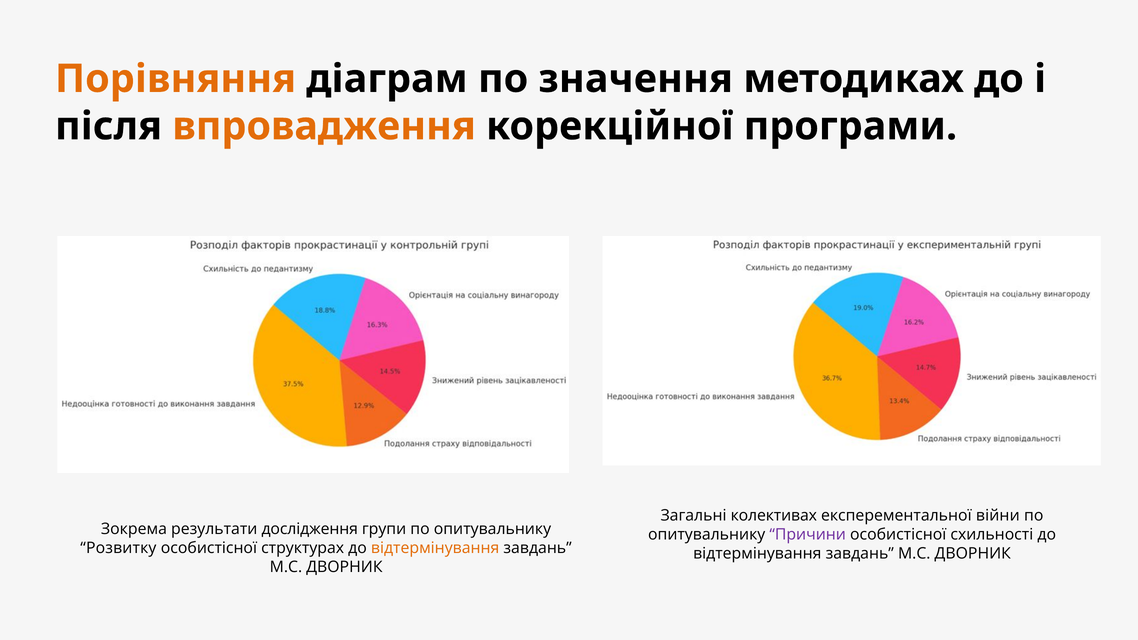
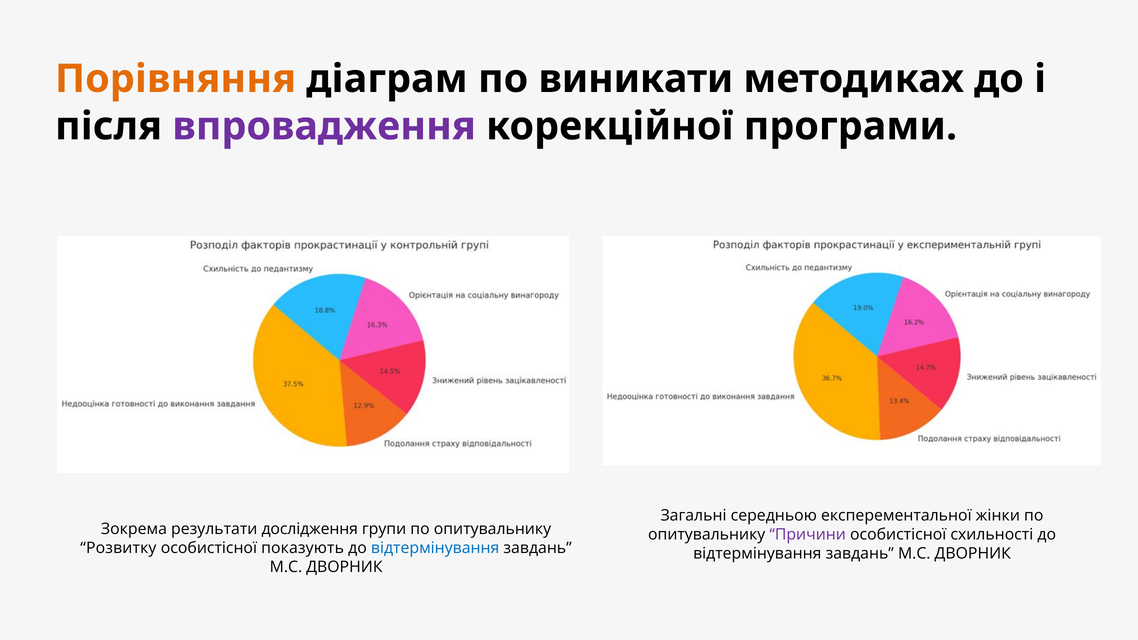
значення: значення -> виникати
впровадження colour: orange -> purple
колективах: колективах -> середньою
війни: війни -> жінки
структурах: структурах -> показують
відтермінування at (435, 548) colour: orange -> blue
